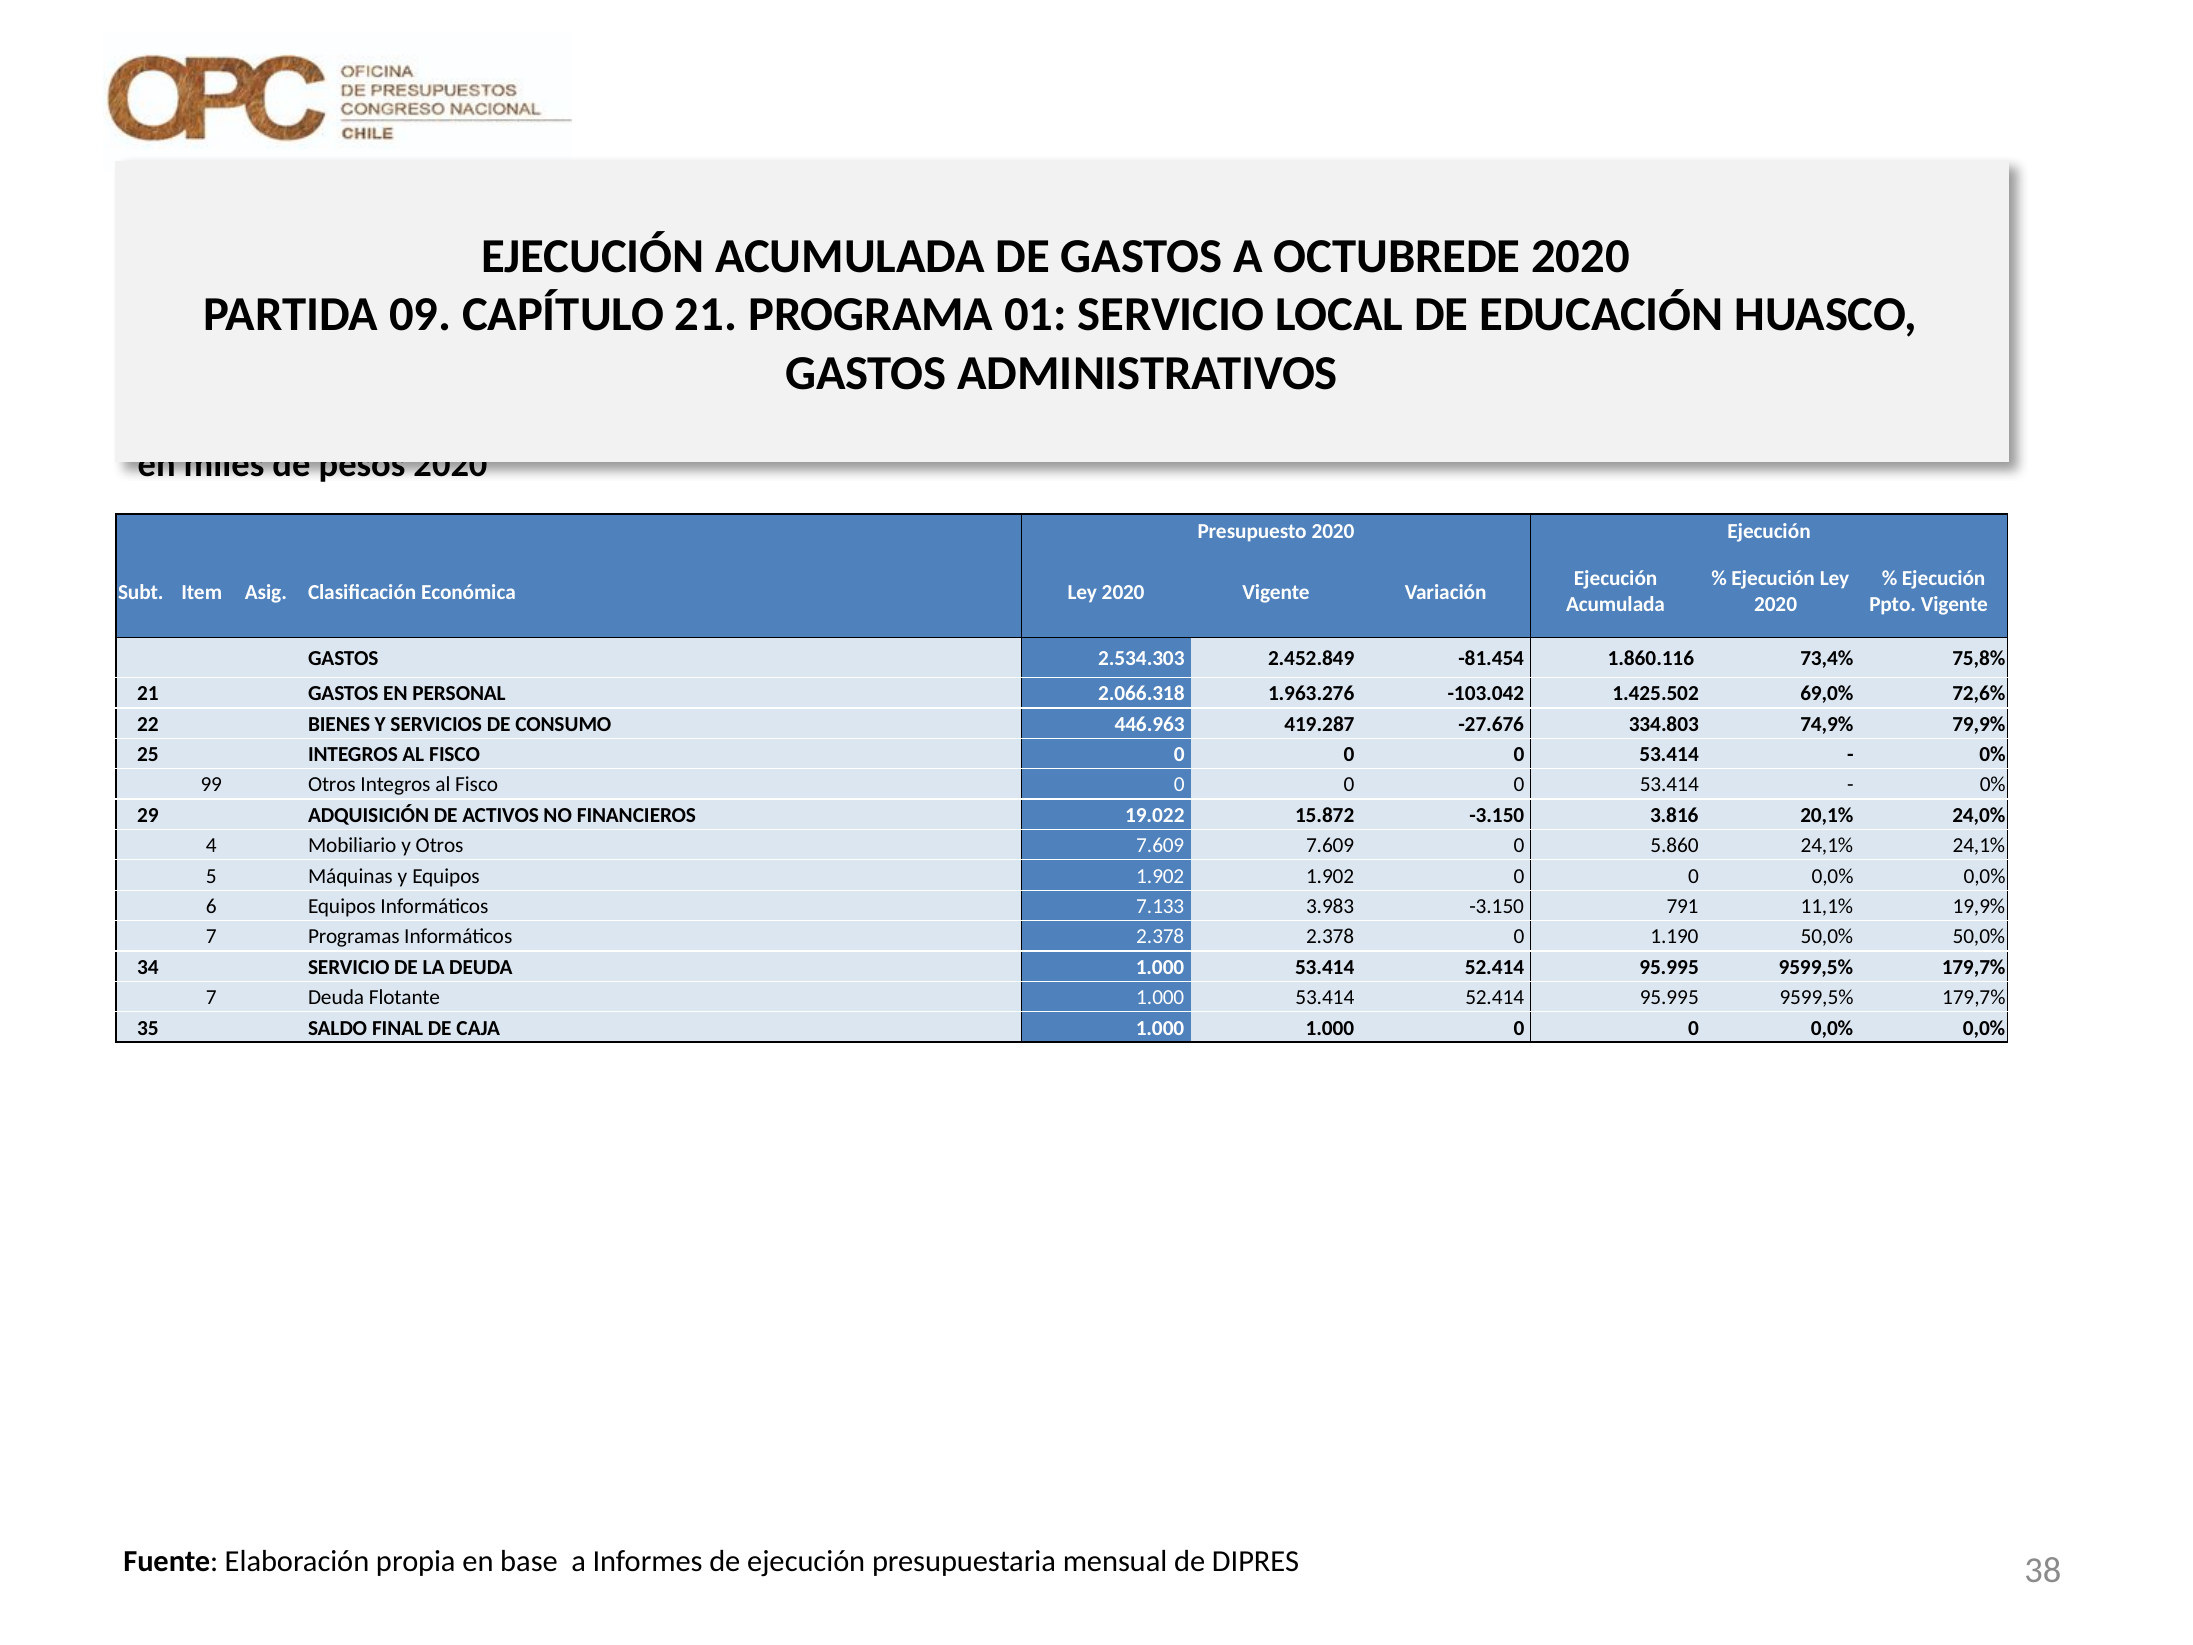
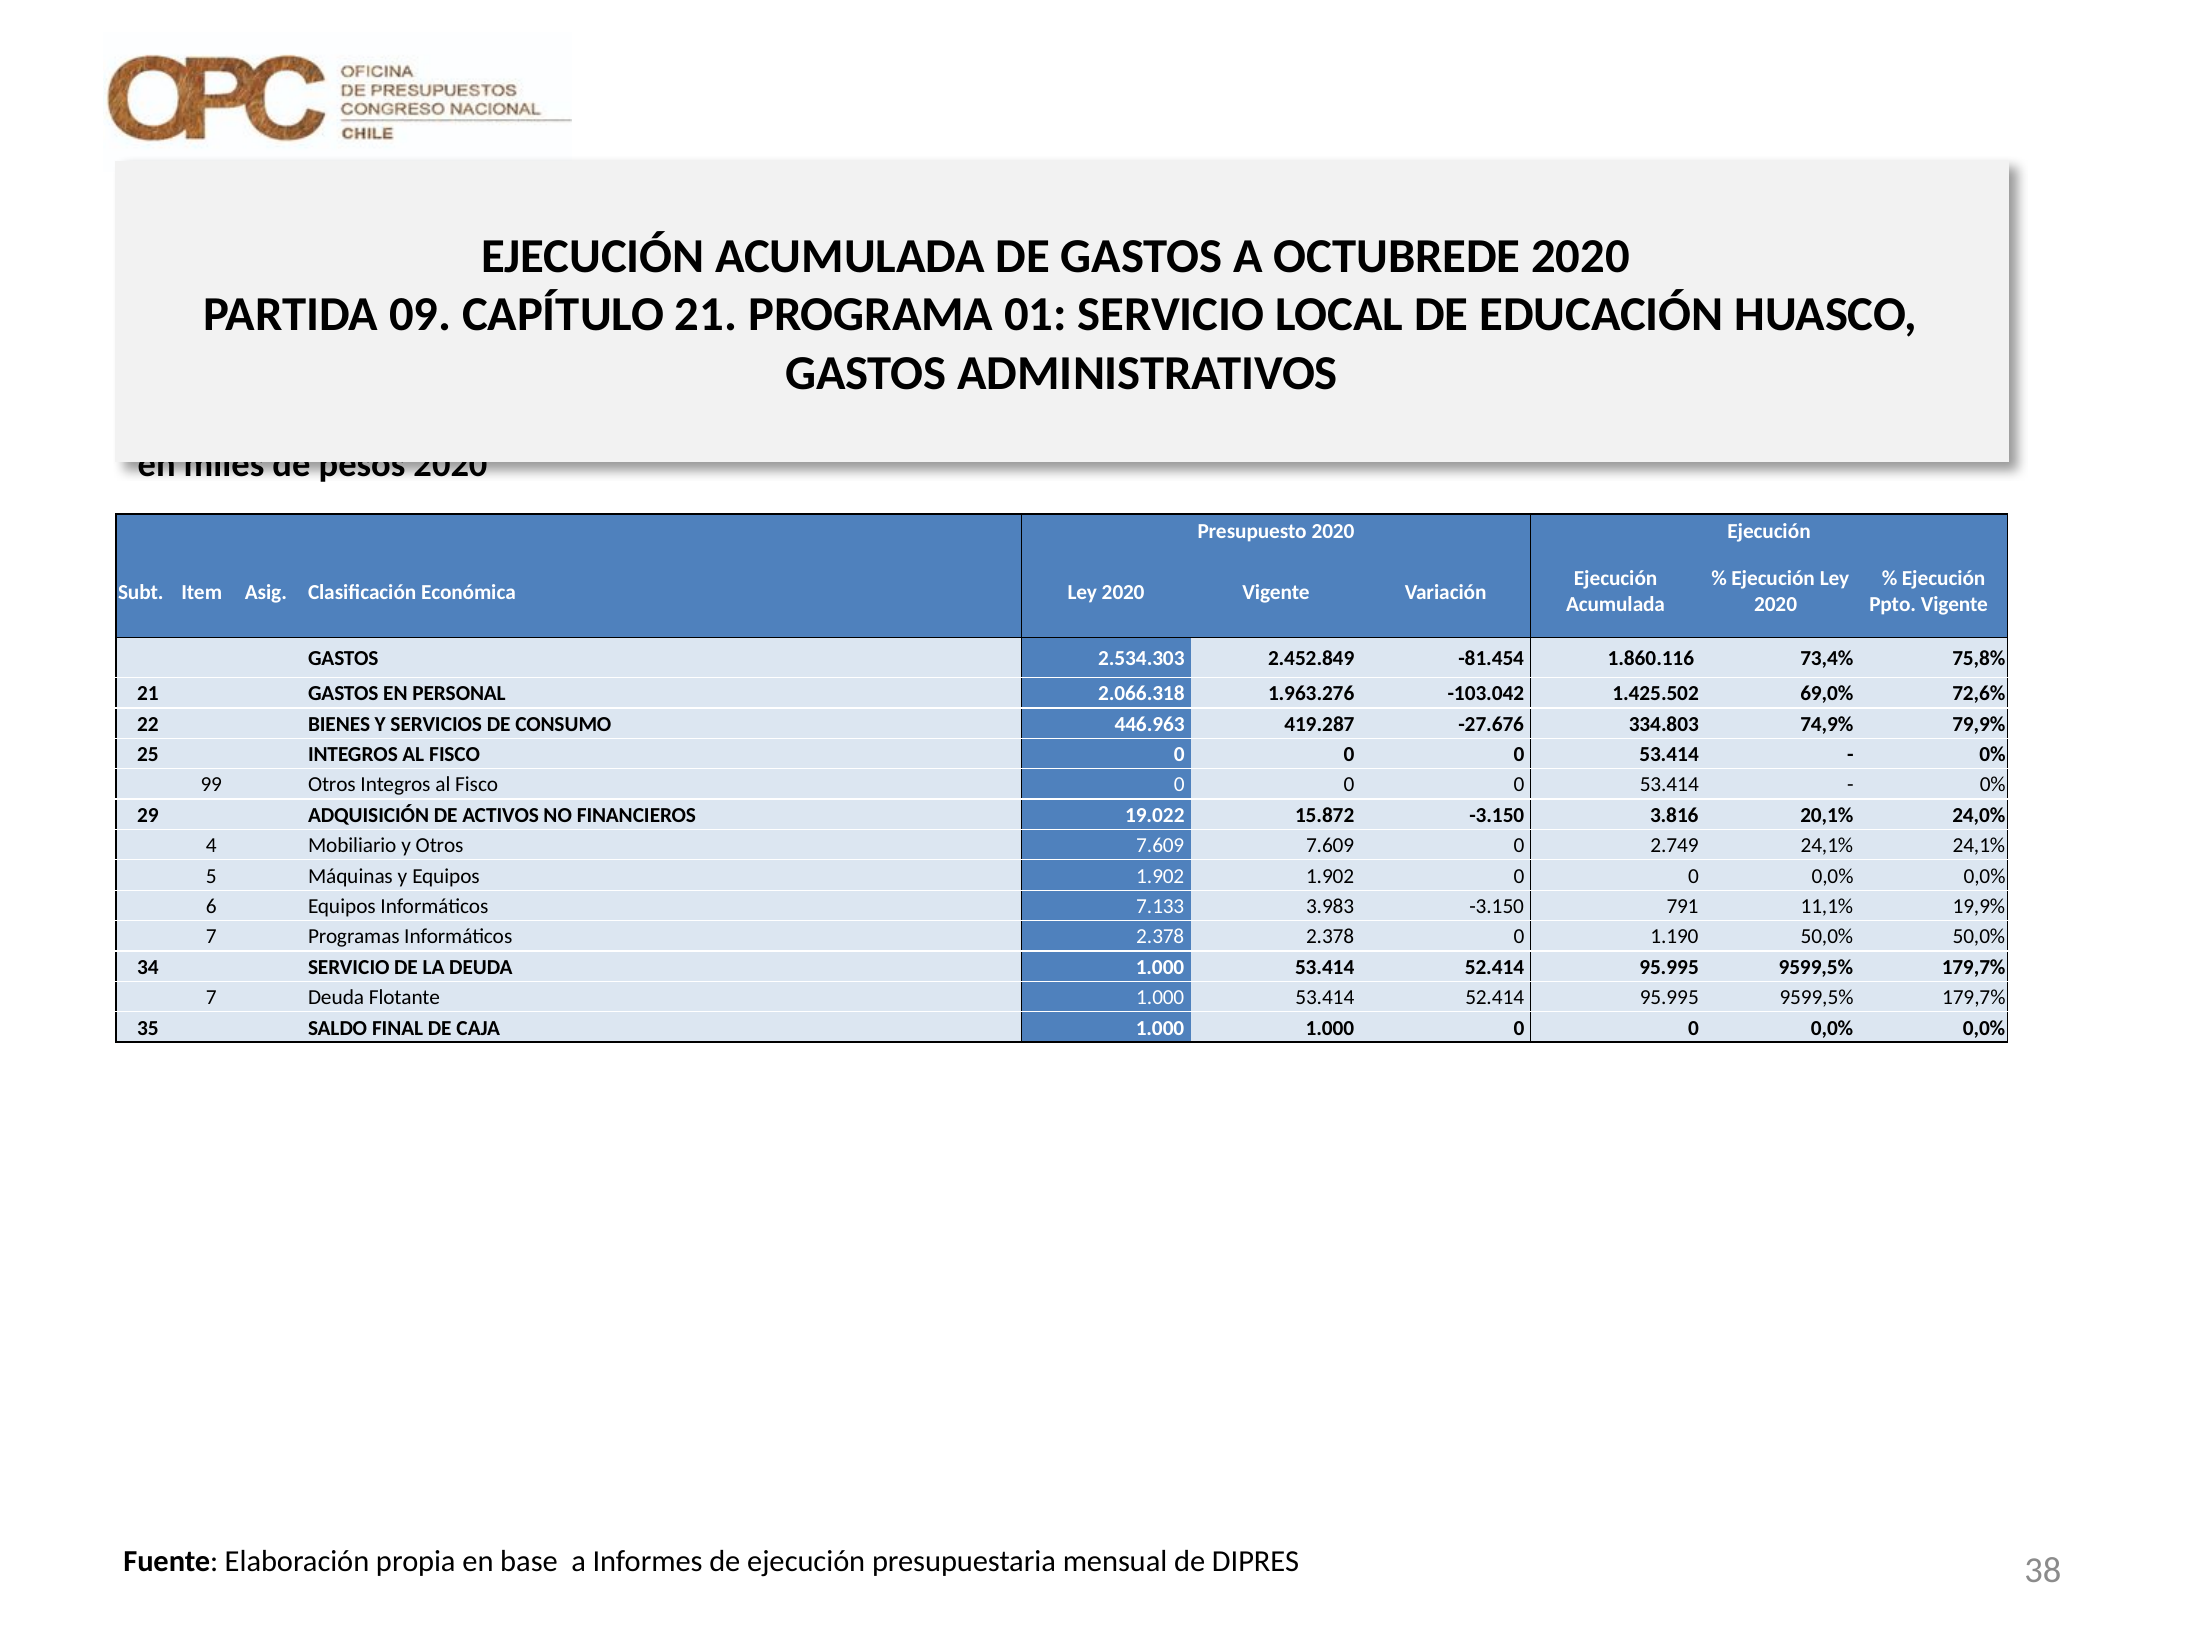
5.860: 5.860 -> 2.749
